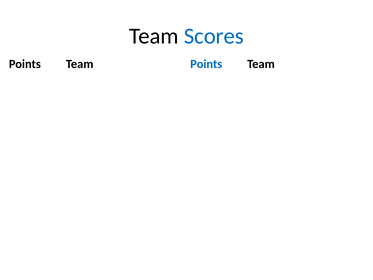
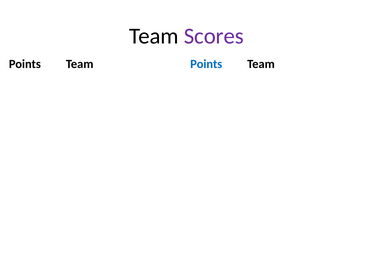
Scores colour: blue -> purple
